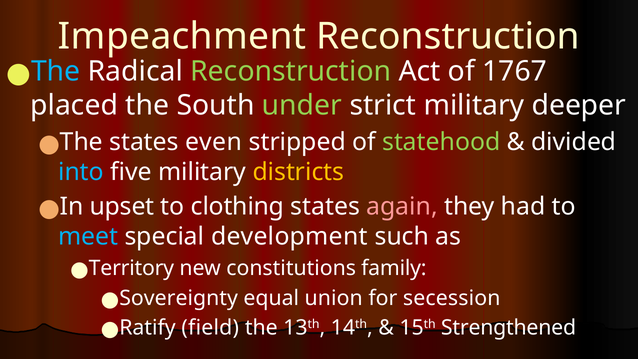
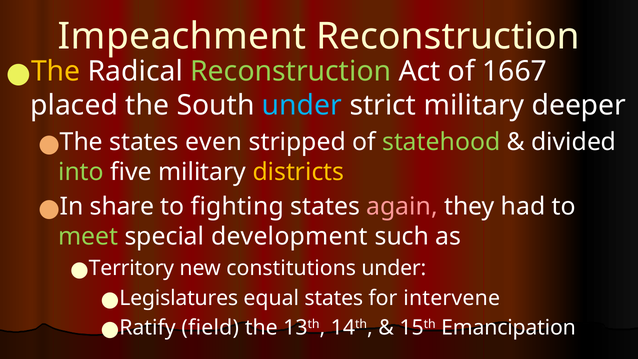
The at (56, 71) colour: light blue -> yellow
1767: 1767 -> 1667
under at (302, 106) colour: light green -> light blue
into colour: light blue -> light green
upset: upset -> share
clothing: clothing -> fighting
meet colour: light blue -> light green
constitutions family: family -> under
Sovereignty: Sovereignty -> Legislatures
equal union: union -> states
secession: secession -> intervene
Strengthened: Strengthened -> Emancipation
